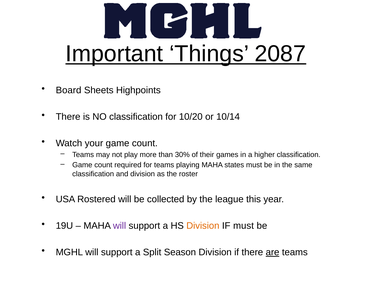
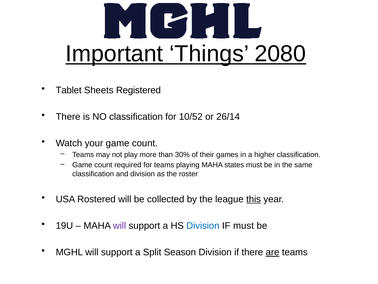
2087: 2087 -> 2080
Board: Board -> Tablet
Highpoints: Highpoints -> Registered
10/20: 10/20 -> 10/52
10/14: 10/14 -> 26/14
this underline: none -> present
Division at (203, 225) colour: orange -> blue
